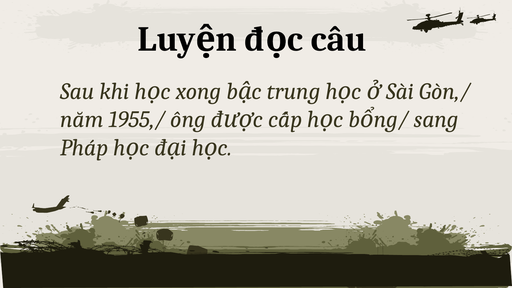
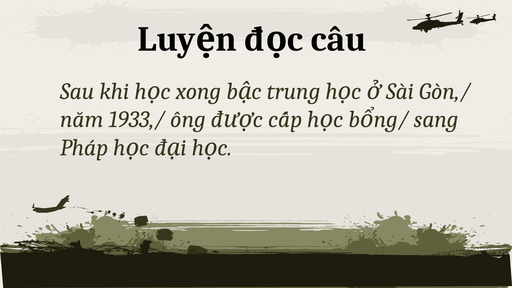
1955,/: 1955,/ -> 1933,/
